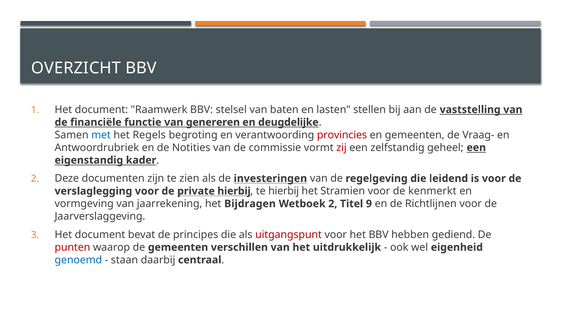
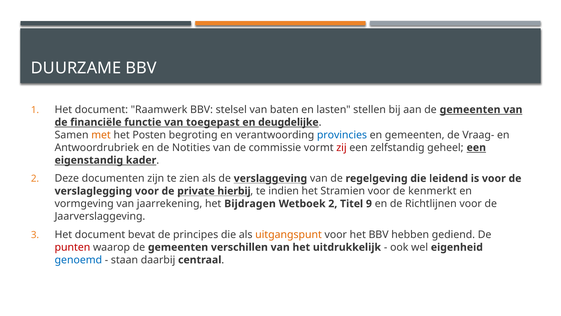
OVERZICHT: OVERZICHT -> DUURZAME
aan de vaststelling: vaststelling -> gemeenten
genereren: genereren -> toegepast
met colour: blue -> orange
Regels: Regels -> Posten
provincies colour: red -> blue
investeringen: investeringen -> verslaggeving
te hierbij: hierbij -> indien
uitgangspunt colour: red -> orange
